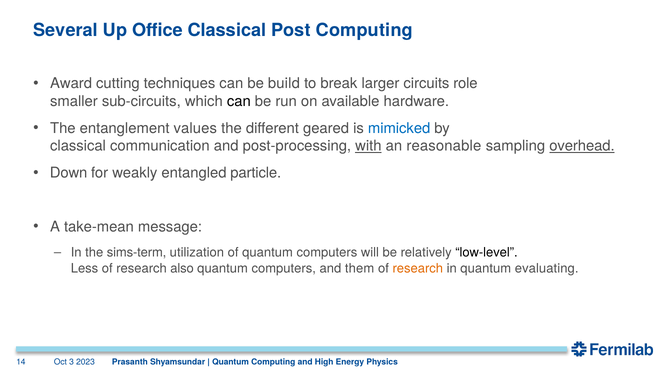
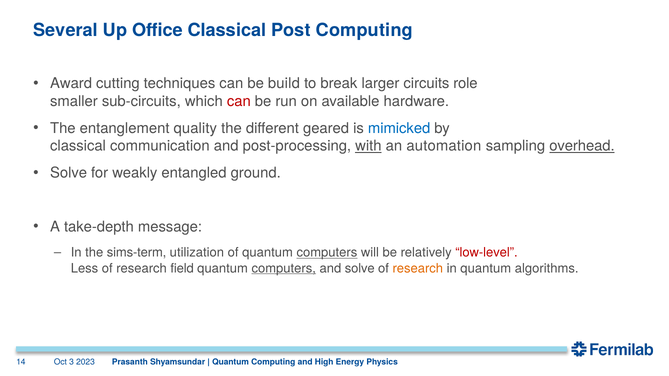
can at (239, 101) colour: black -> red
values: values -> quality
reasonable: reasonable -> automation
Down at (69, 173): Down -> Solve
particle: particle -> ground
take-mean: take-mean -> take-depth
computers at (327, 253) underline: none -> present
low-level colour: black -> red
also: also -> field
computers at (284, 268) underline: none -> present
and them: them -> solve
evaluating: evaluating -> algorithms
